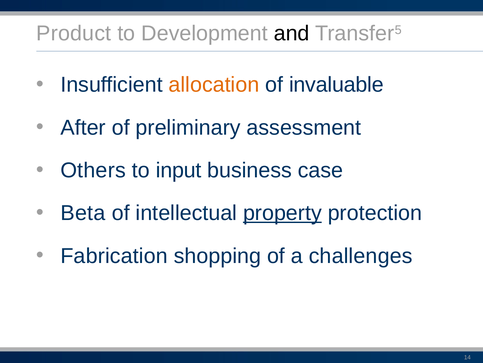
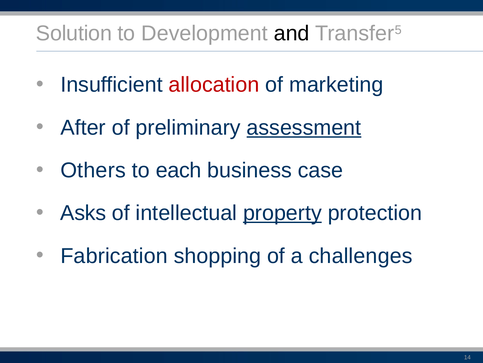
Product: Product -> Solution
allocation colour: orange -> red
invaluable: invaluable -> marketing
assessment underline: none -> present
input: input -> each
Beta: Beta -> Asks
